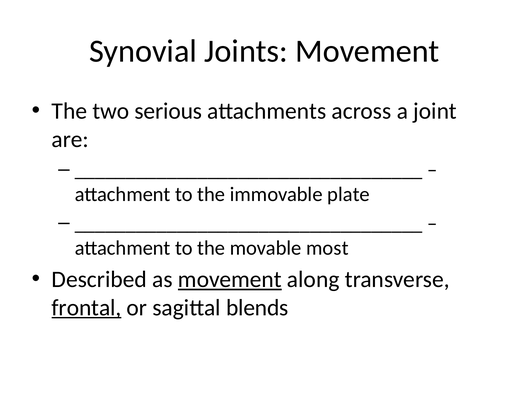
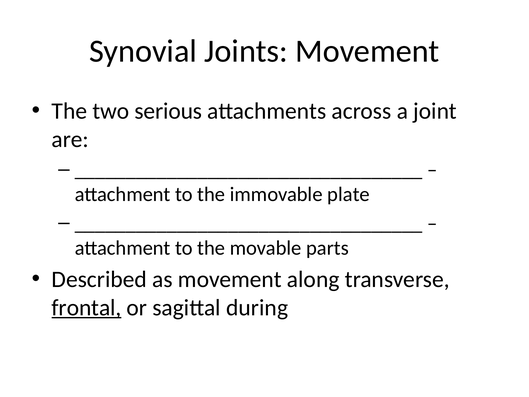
most: most -> parts
movement at (230, 279) underline: present -> none
blends: blends -> during
